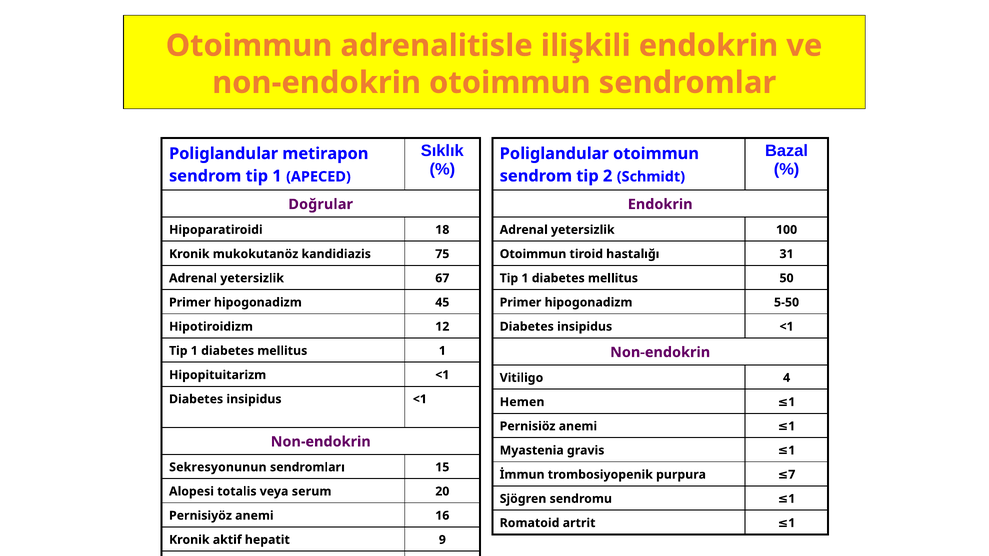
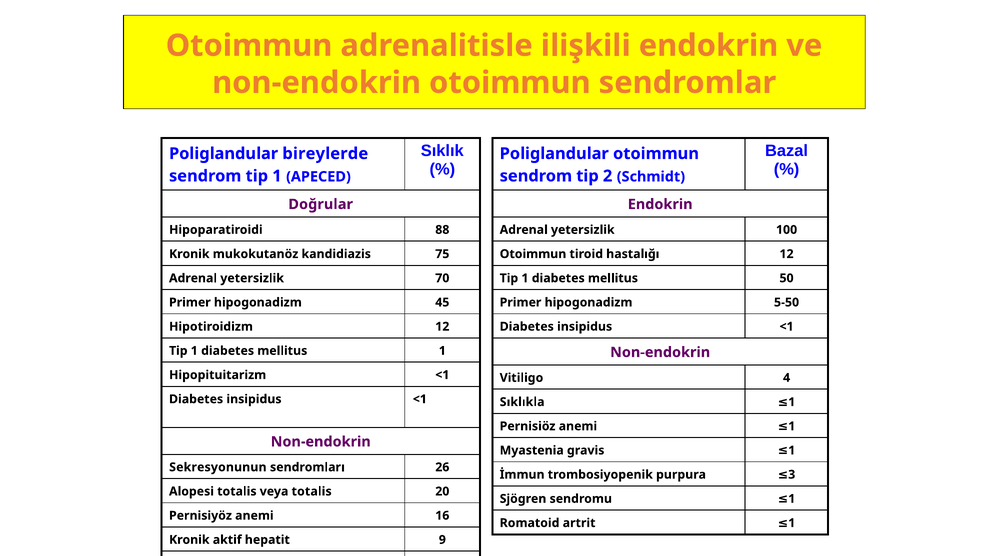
metirapon: metirapon -> bireylerde
18: 18 -> 88
hastalığı 31: 31 -> 12
67: 67 -> 70
Hemen: Hemen -> Sıklıkla
15: 15 -> 26
7: 7 -> 3
veya serum: serum -> totalis
